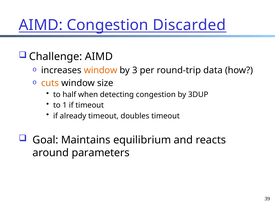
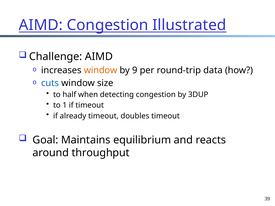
Discarded: Discarded -> Illustrated
3: 3 -> 9
cuts colour: orange -> blue
parameters: parameters -> throughput
